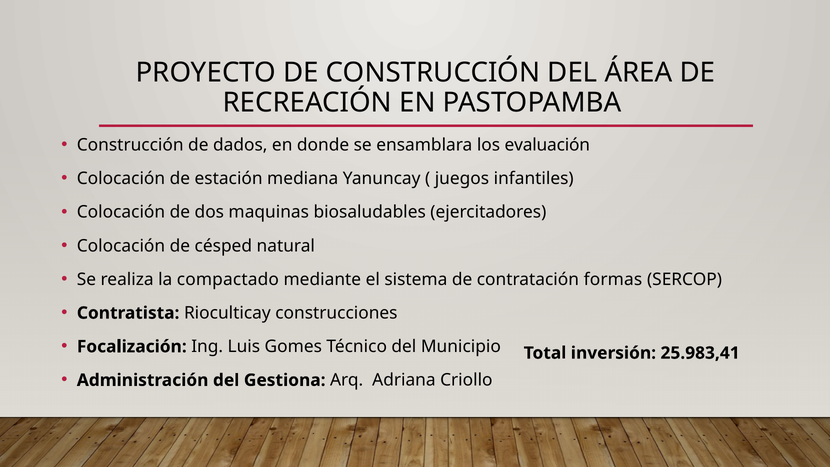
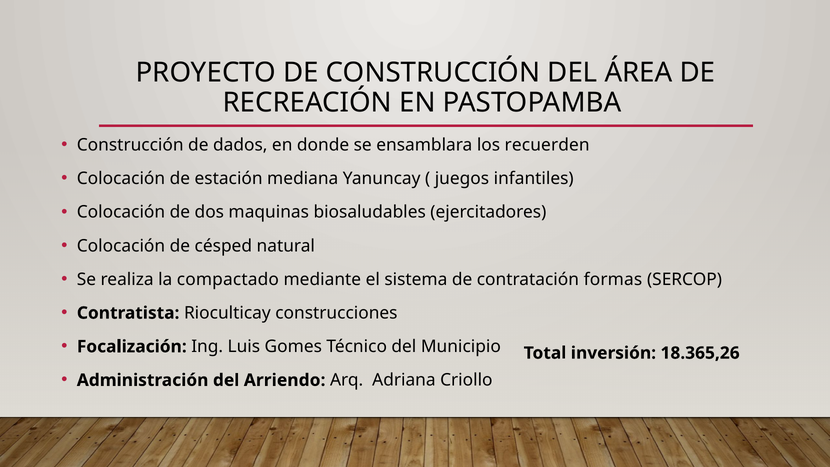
evaluación: evaluación -> recuerden
25.983,41: 25.983,41 -> 18.365,26
Gestiona: Gestiona -> Arriendo
